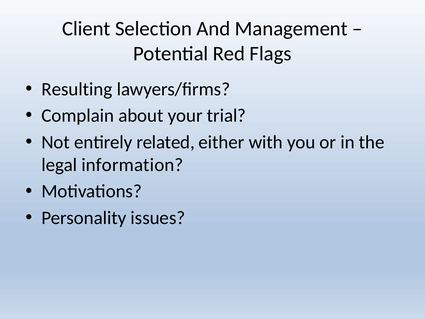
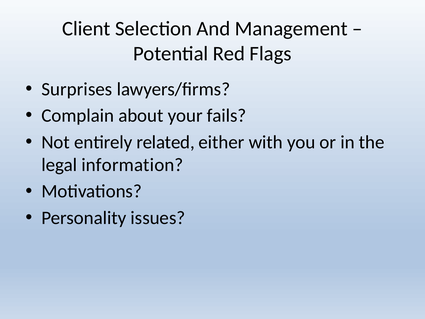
Resulting: Resulting -> Surprises
trial: trial -> fails
